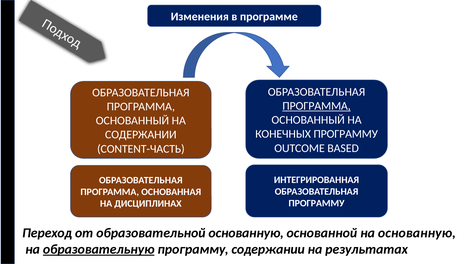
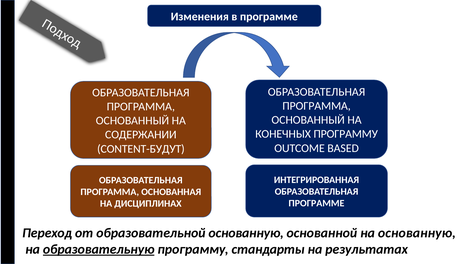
ПРОГРАММА at (317, 106) underline: present -> none
CONTENT-ЧАСТЬ: CONTENT-ЧАСТЬ -> CONTENT-БУДУТ
ПРОГРАММУ at (317, 204): ПРОГРАММУ -> ПРОГРАММЕ
программу содержании: содержании -> стандарты
